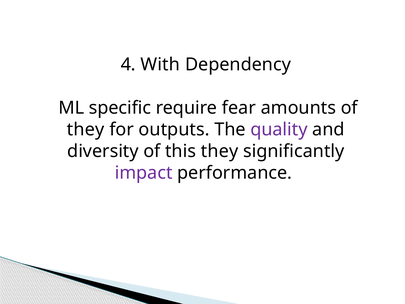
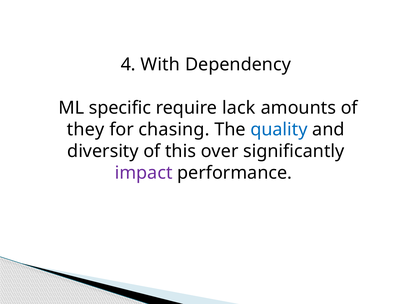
fear: fear -> lack
outputs: outputs -> chasing
quality colour: purple -> blue
this they: they -> over
